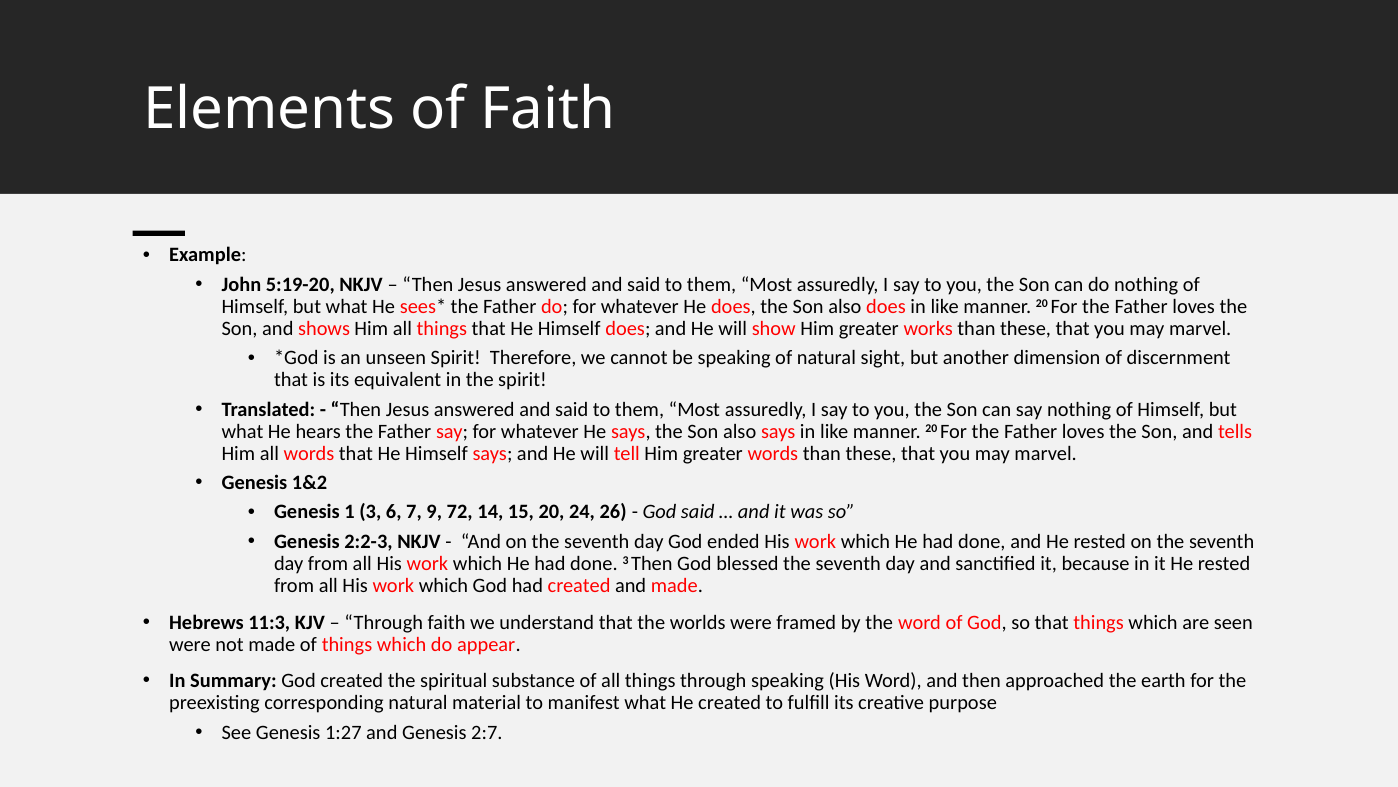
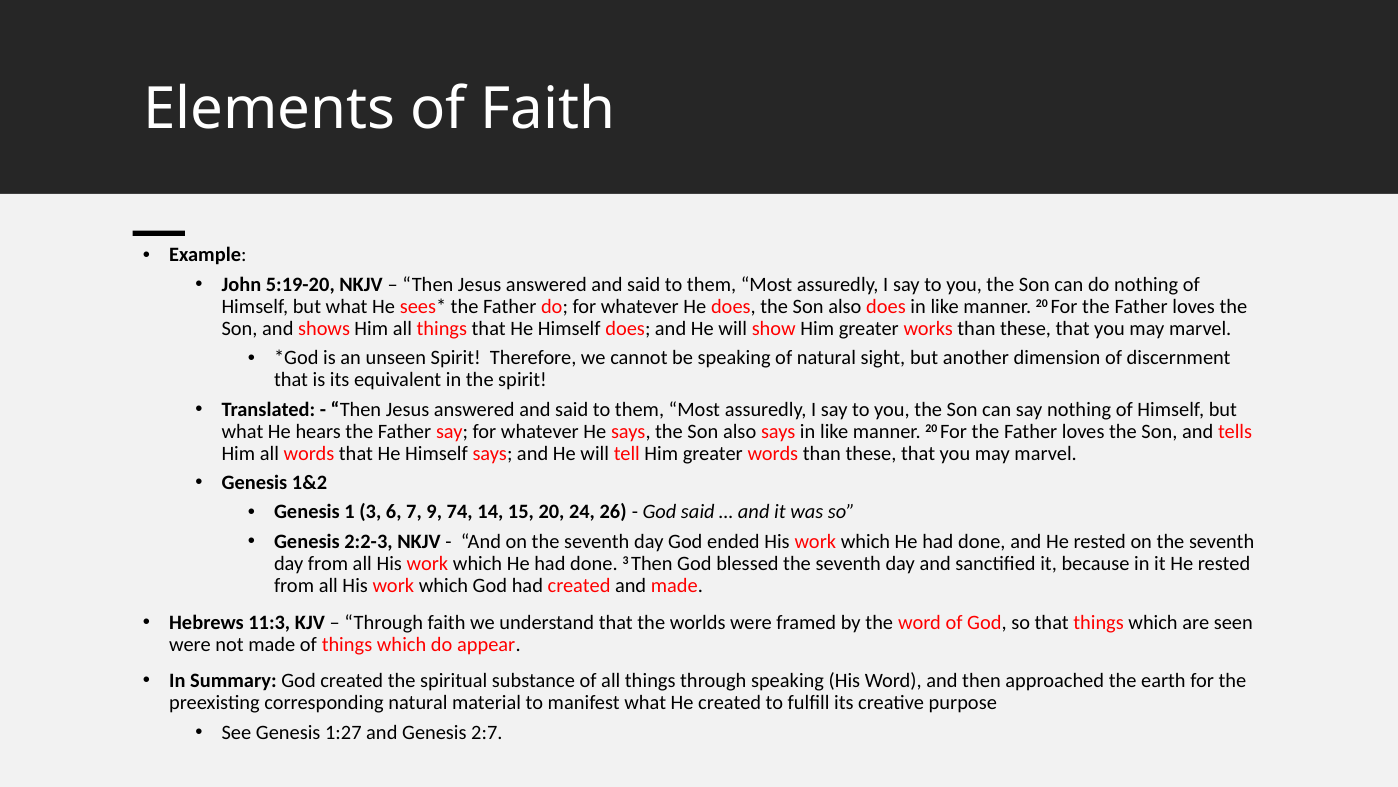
72: 72 -> 74
